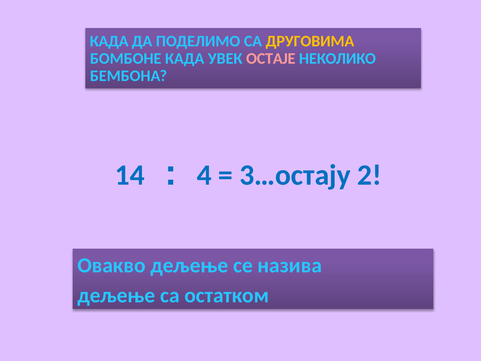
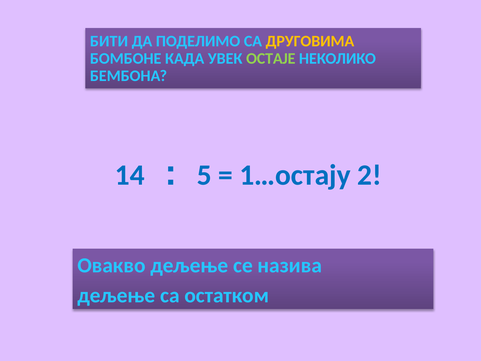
КАДА at (109, 41): КАДА -> БИТИ
ОСТАЈЕ colour: pink -> light green
4: 4 -> 5
3…остају: 3…остају -> 1…остају
